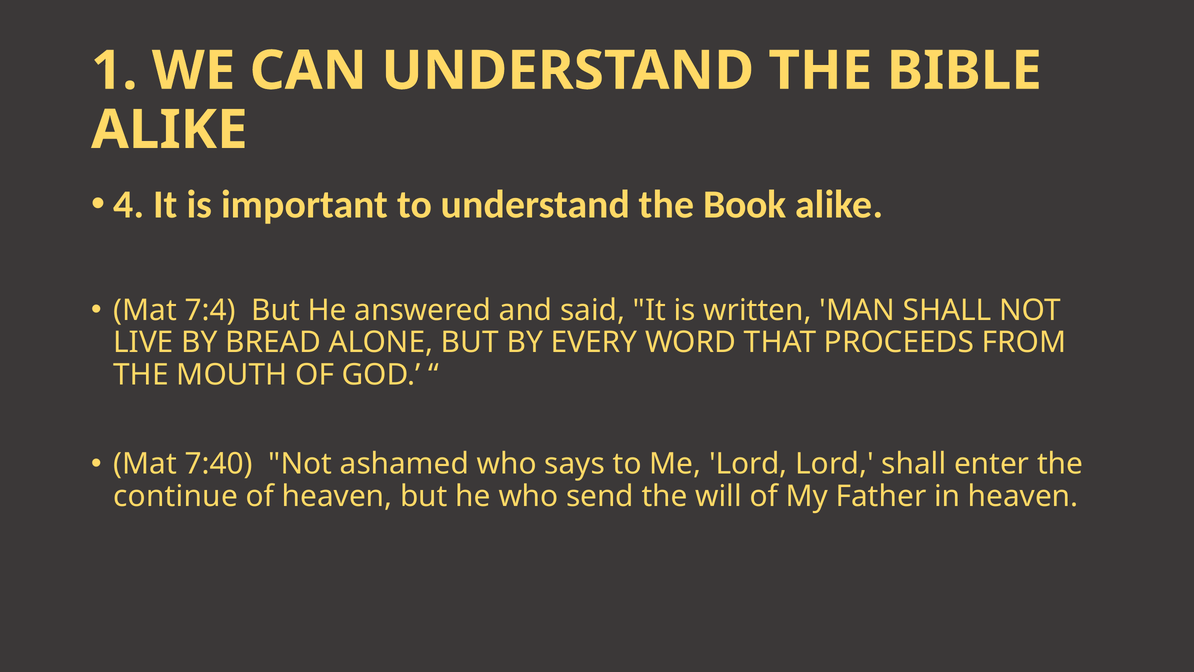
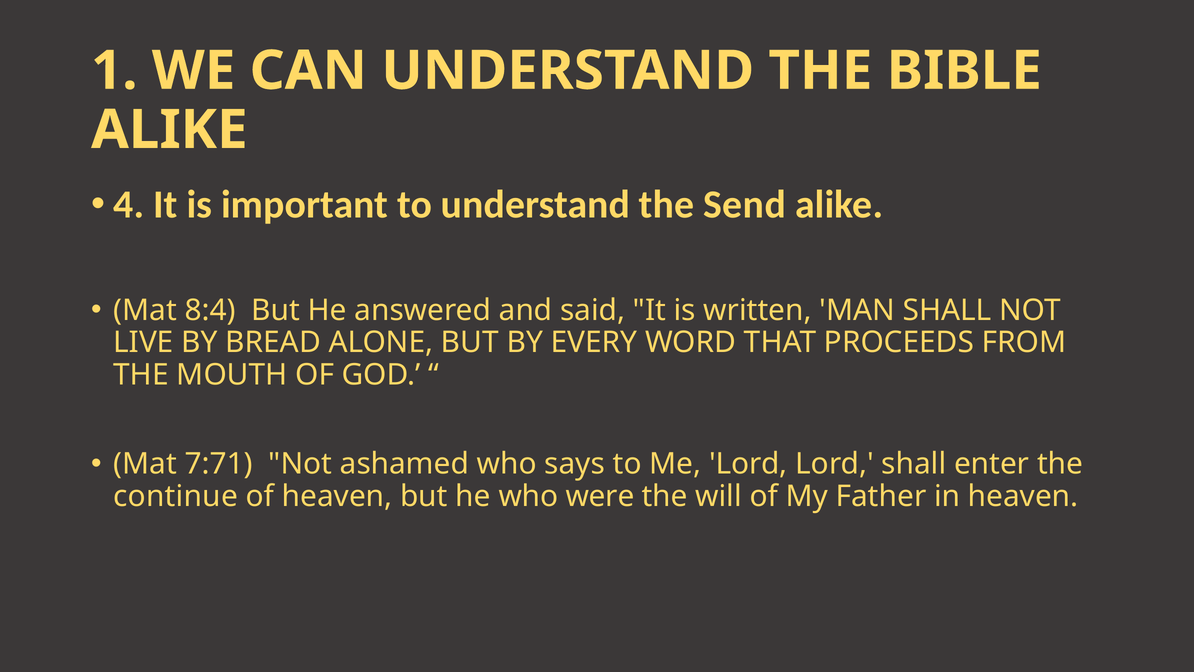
Book: Book -> Send
7:4: 7:4 -> 8:4
7:40: 7:40 -> 7:71
send: send -> were
